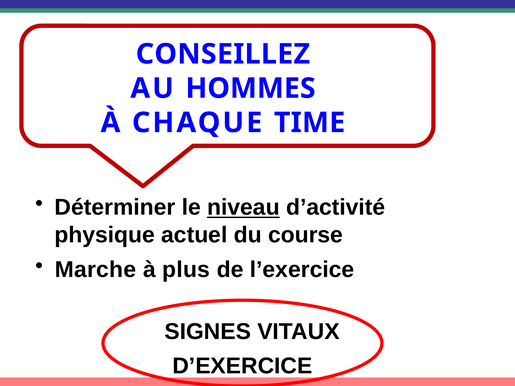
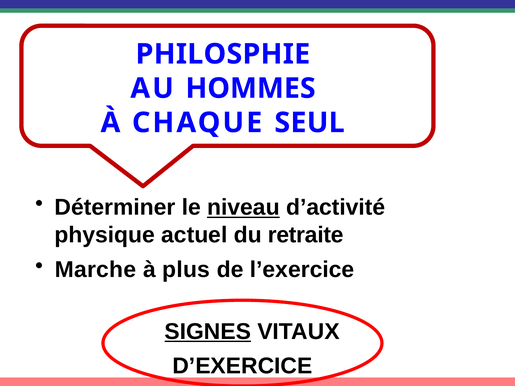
CONSEILLEZ: CONSEILLEZ -> PHILOSPHIE
TIME: TIME -> SEUL
course: course -> retraite
SIGNES underline: none -> present
